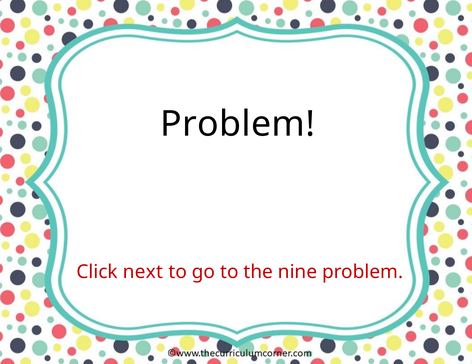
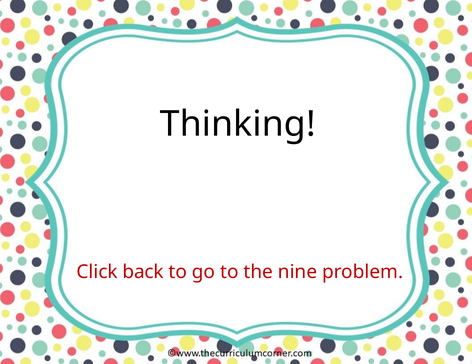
Problem at (238, 124): Problem -> Thinking
next: next -> back
